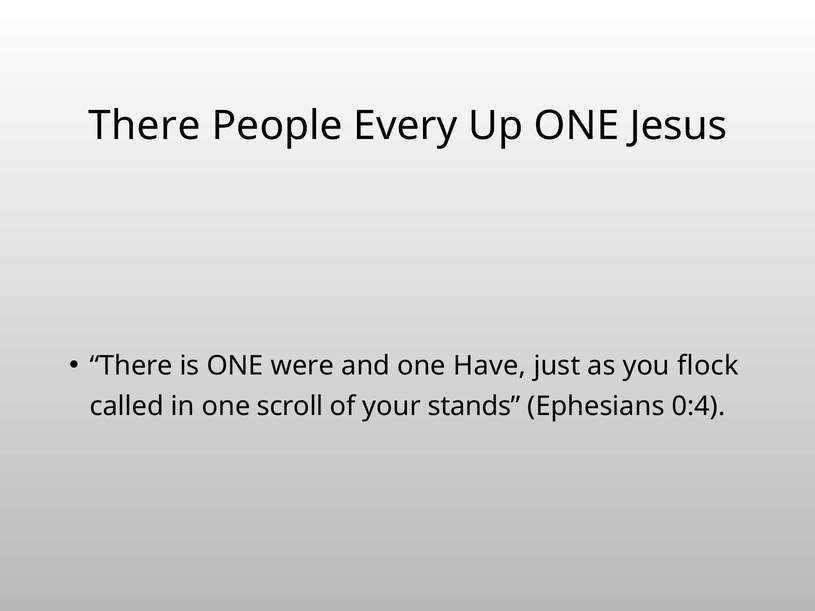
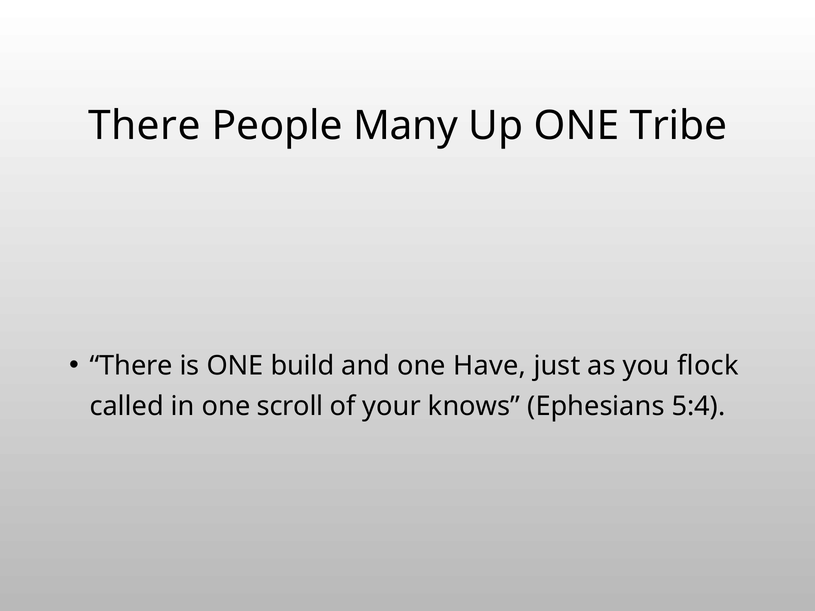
Every: Every -> Many
Jesus: Jesus -> Tribe
were: were -> build
stands: stands -> knows
0:4: 0:4 -> 5:4
